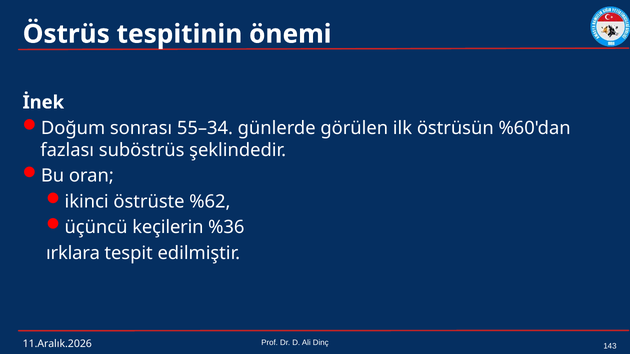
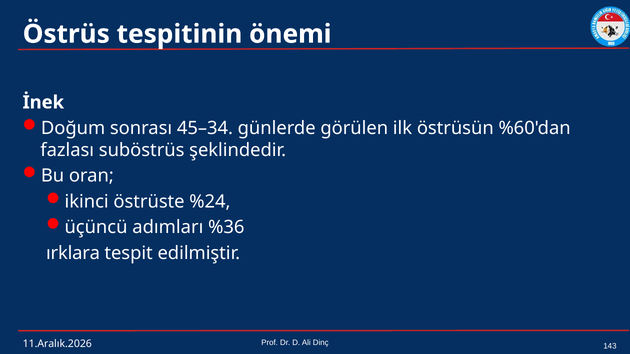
55–34: 55–34 -> 45–34
%62: %62 -> %24
keçilerin: keçilerin -> adımları
